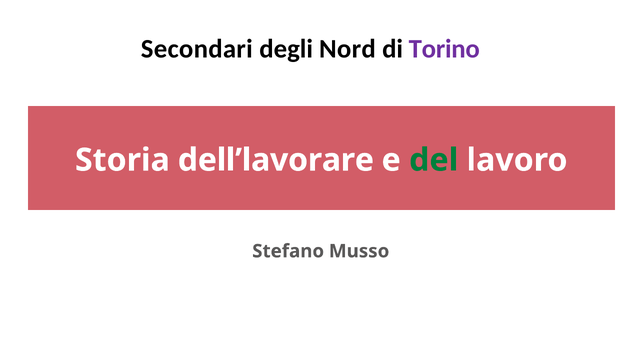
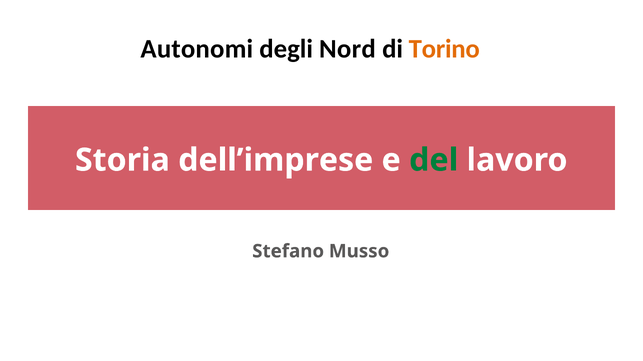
Secondari: Secondari -> Autonomi
Torino colour: purple -> orange
dell’lavorare: dell’lavorare -> dell’imprese
